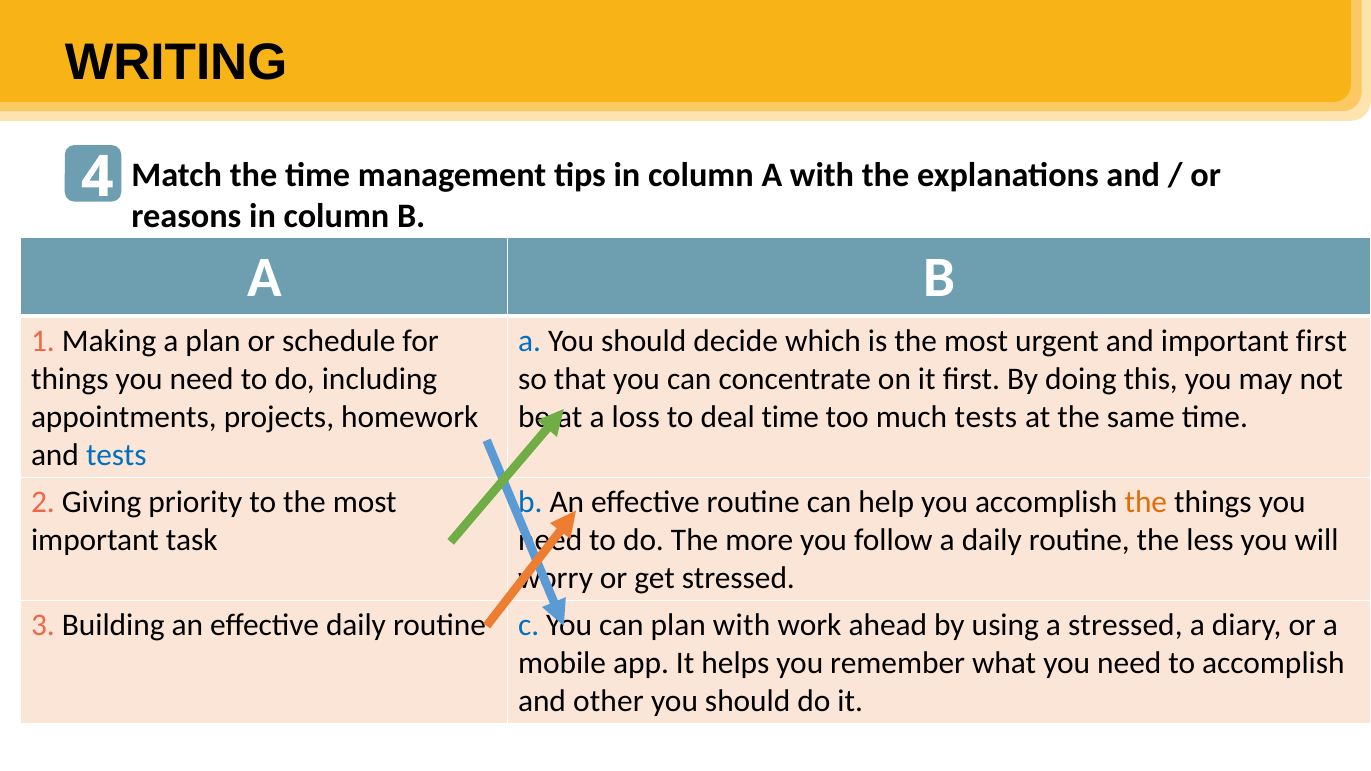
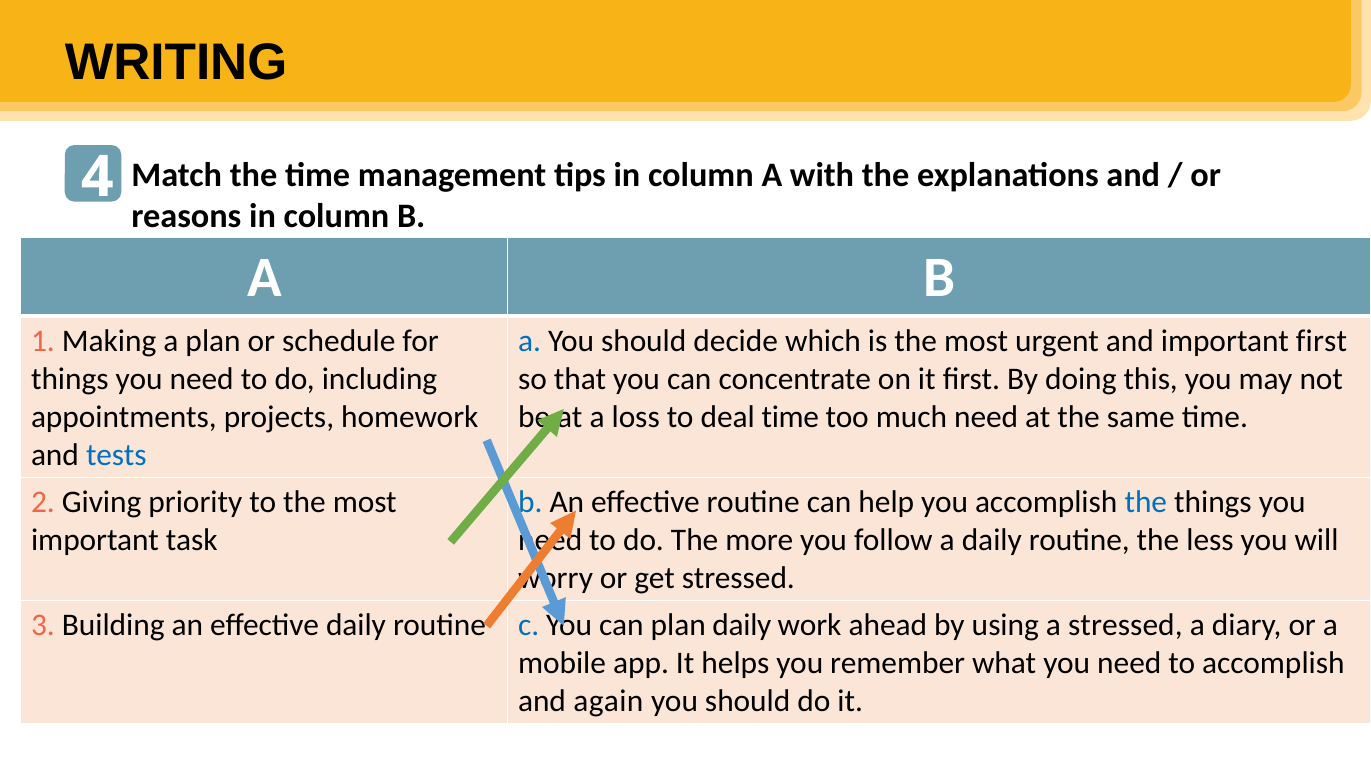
much tests: tests -> need
the at (1146, 502) colour: orange -> blue
plan with: with -> daily
other: other -> again
